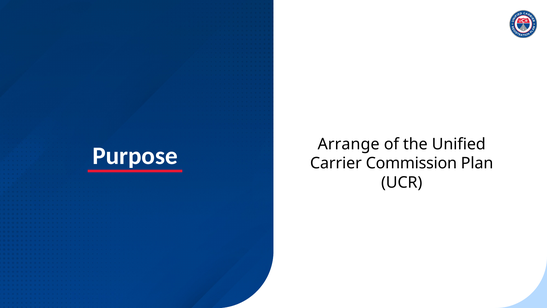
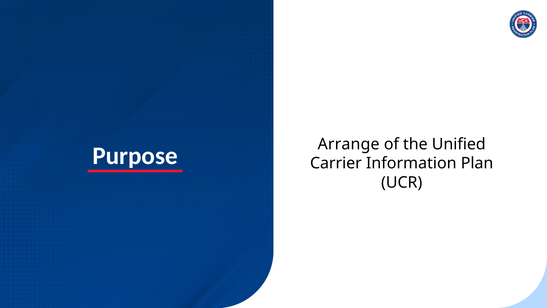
Commission: Commission -> Information
